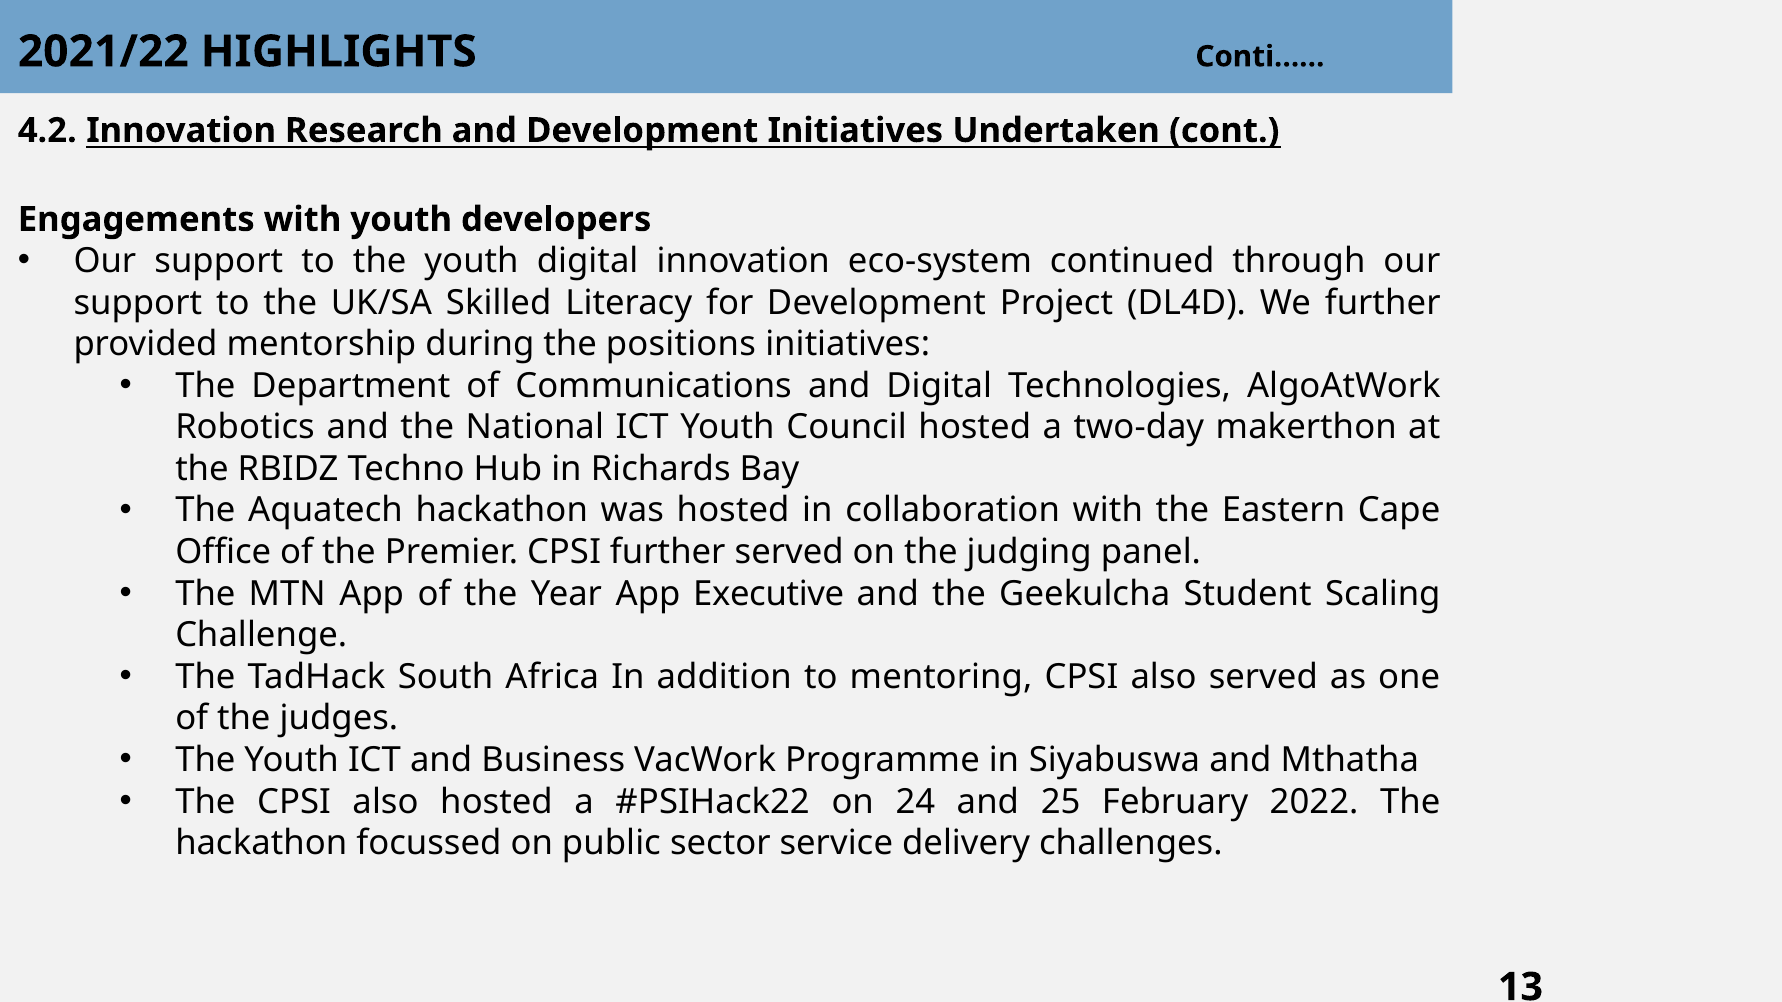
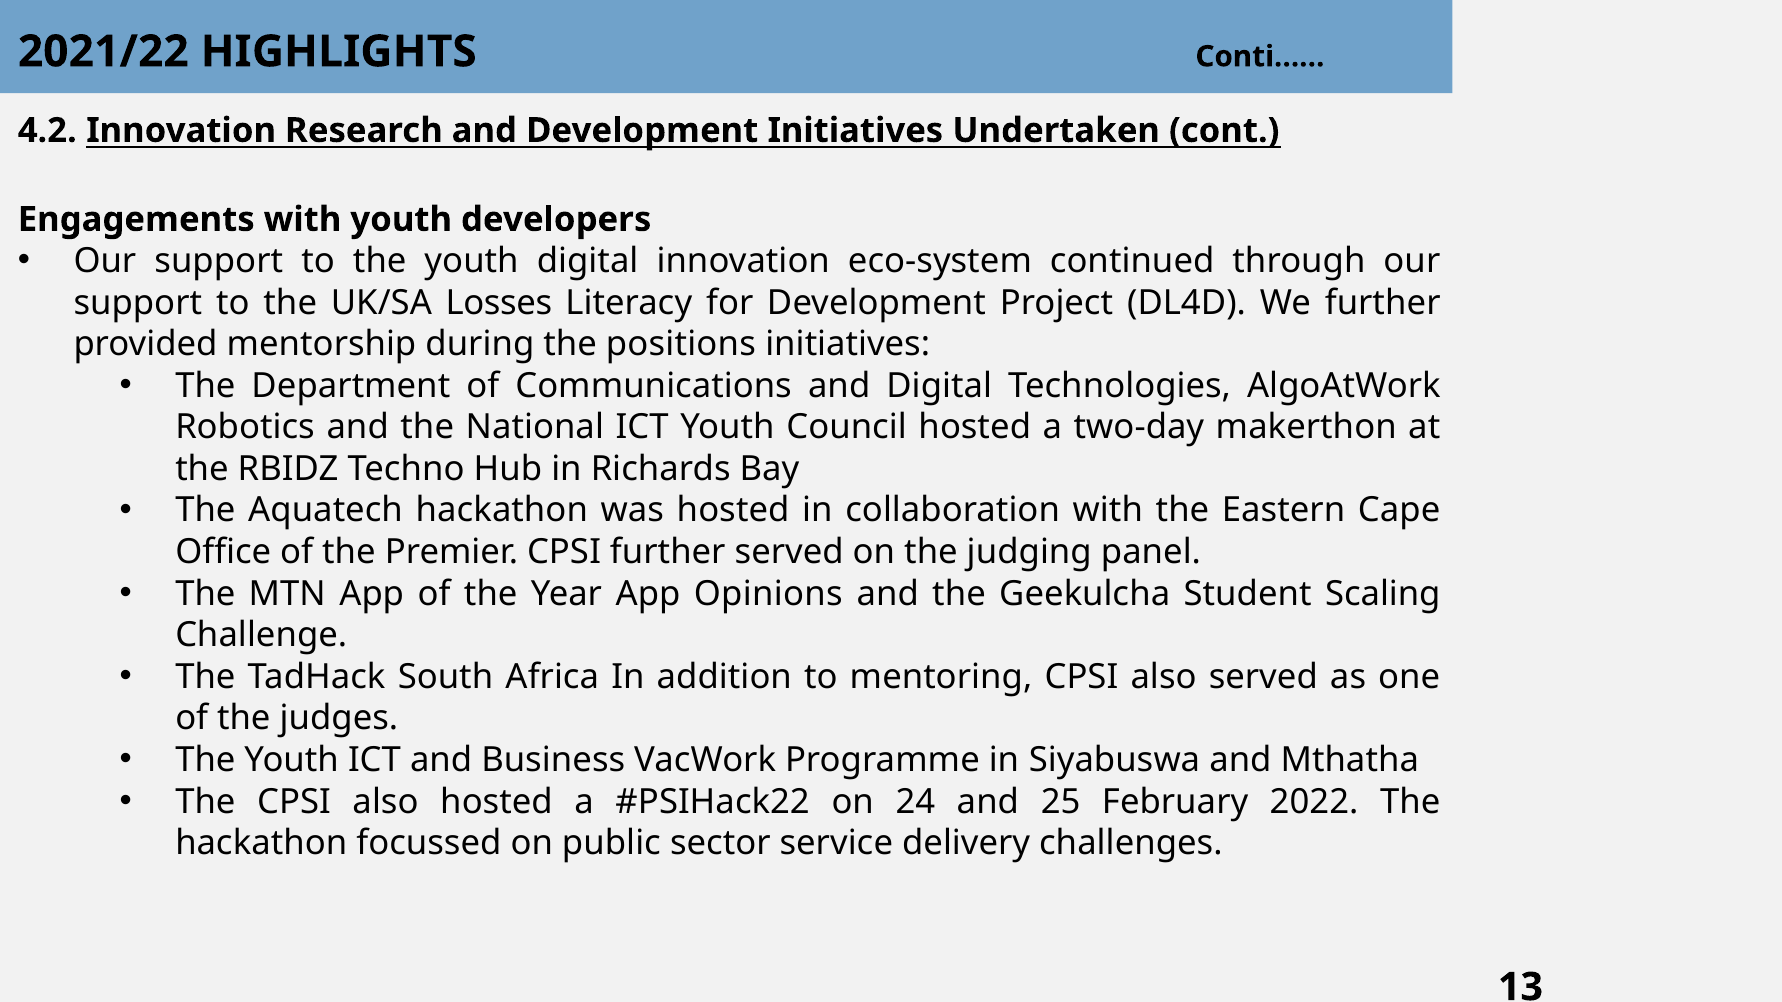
Skilled: Skilled -> Losses
Executive: Executive -> Opinions
